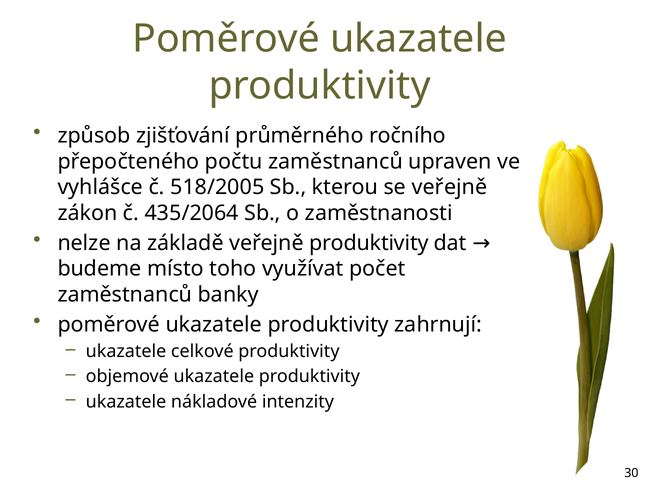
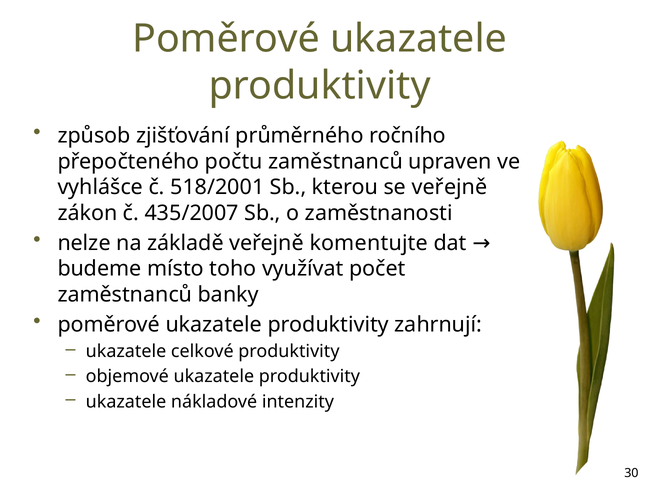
518/2005: 518/2005 -> 518/2001
435/2064: 435/2064 -> 435/2007
veřejně produktivity: produktivity -> komentujte
